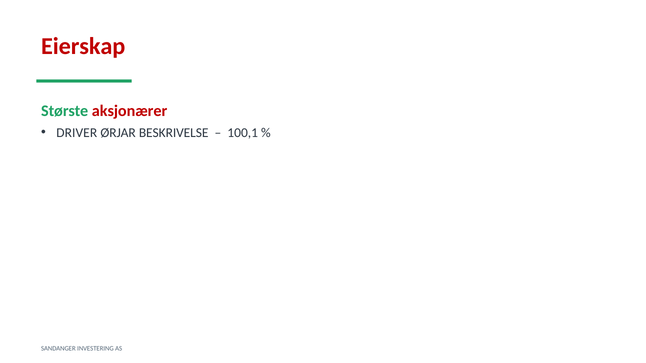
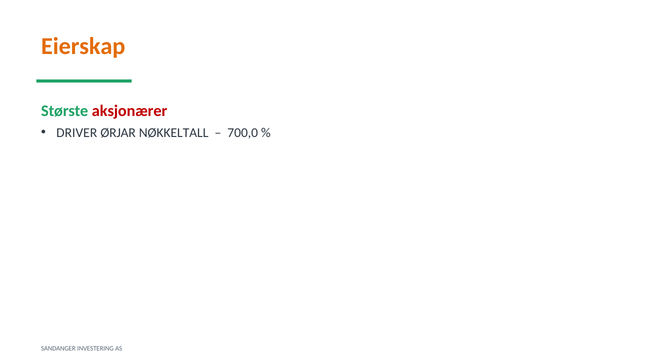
Eierskap colour: red -> orange
BESKRIVELSE: BESKRIVELSE -> NØKKELTALL
100,1: 100,1 -> 700,0
